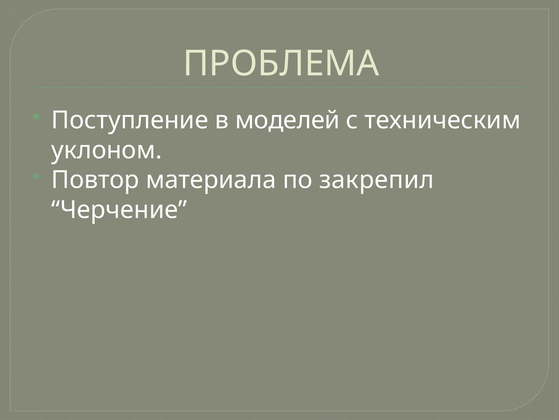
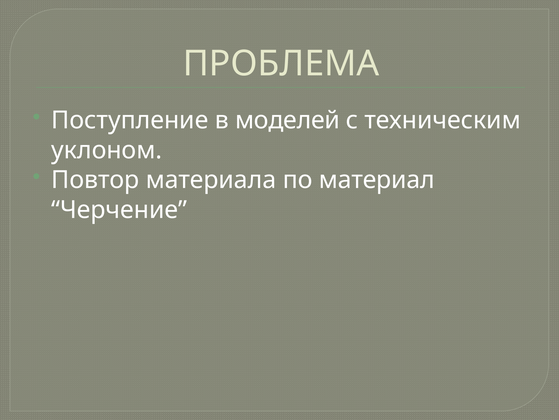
закрепил: закрепил -> материал
